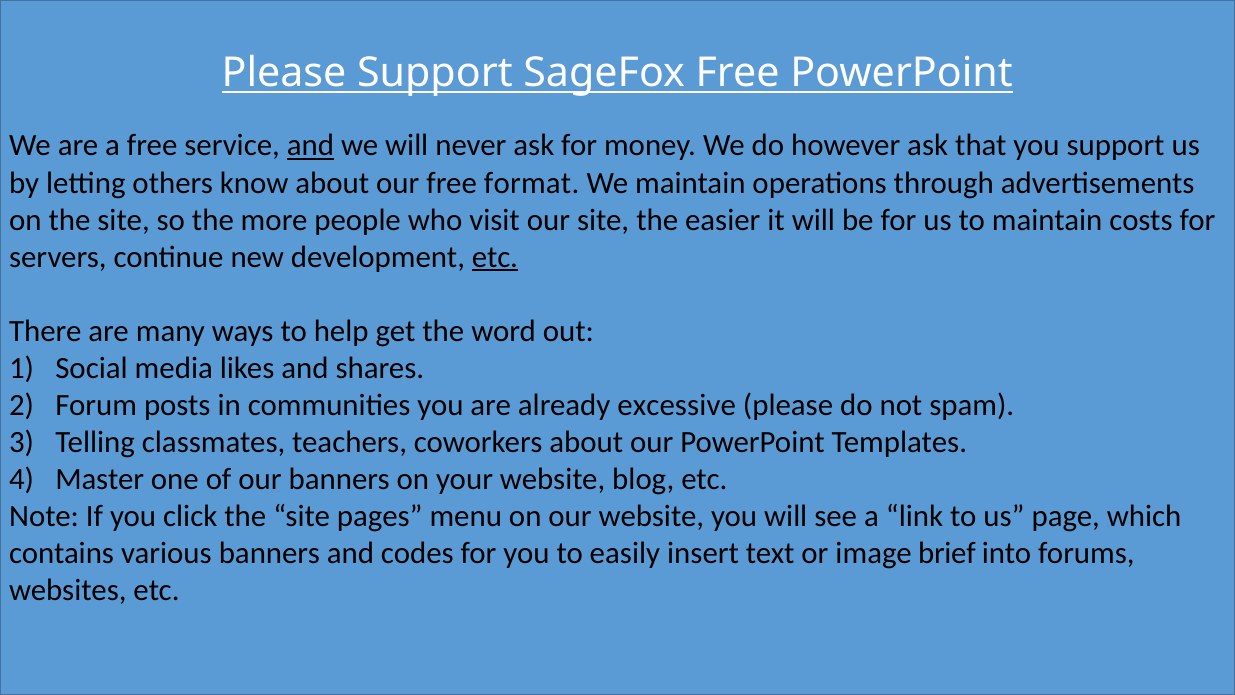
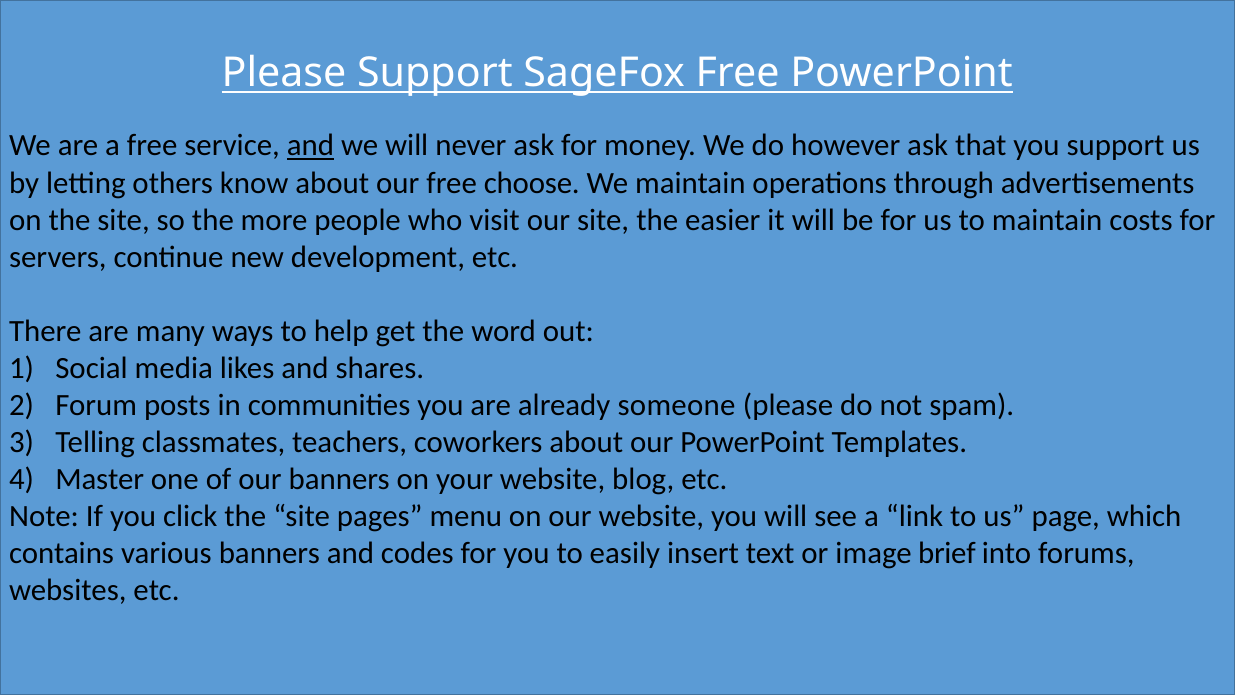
format: format -> choose
etc at (495, 257) underline: present -> none
excessive: excessive -> someone
